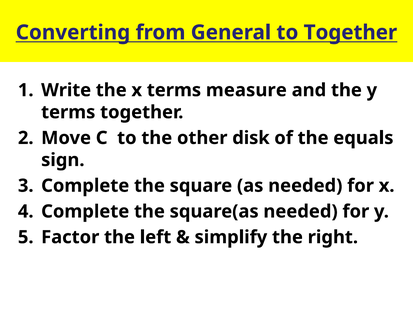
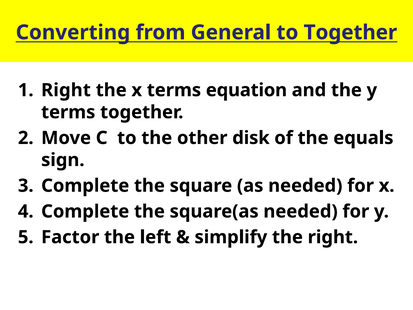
Write at (66, 90): Write -> Right
measure: measure -> equation
